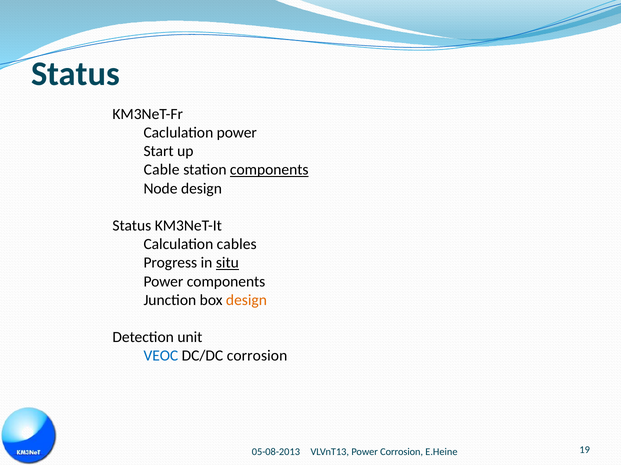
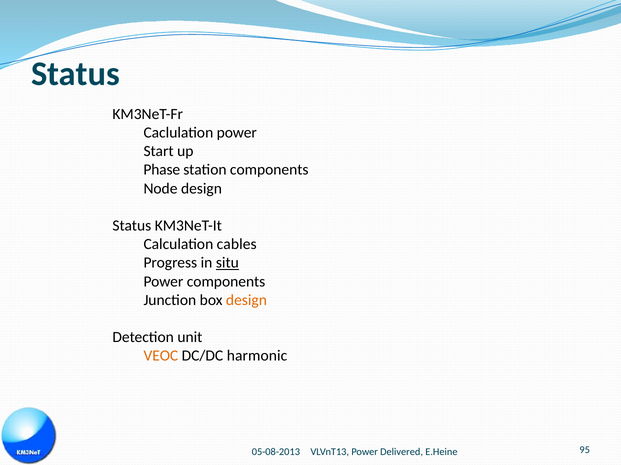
Cable: Cable -> Phase
components at (269, 170) underline: present -> none
VEOC colour: blue -> orange
DC/DC corrosion: corrosion -> harmonic
Power Corrosion: Corrosion -> Delivered
19: 19 -> 95
